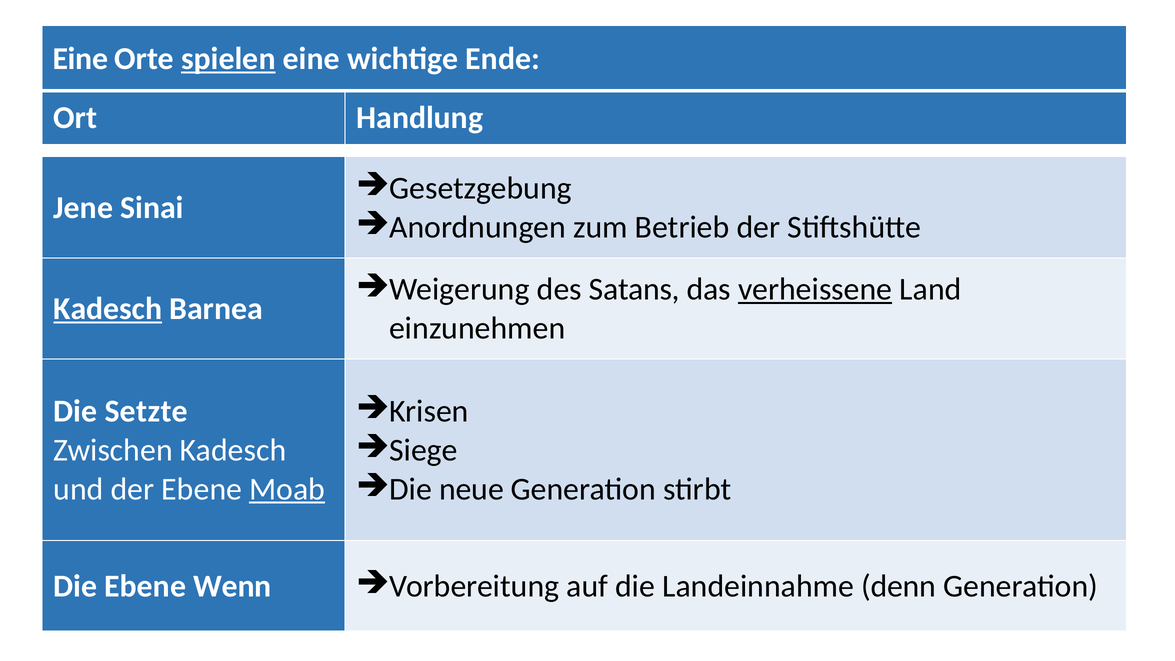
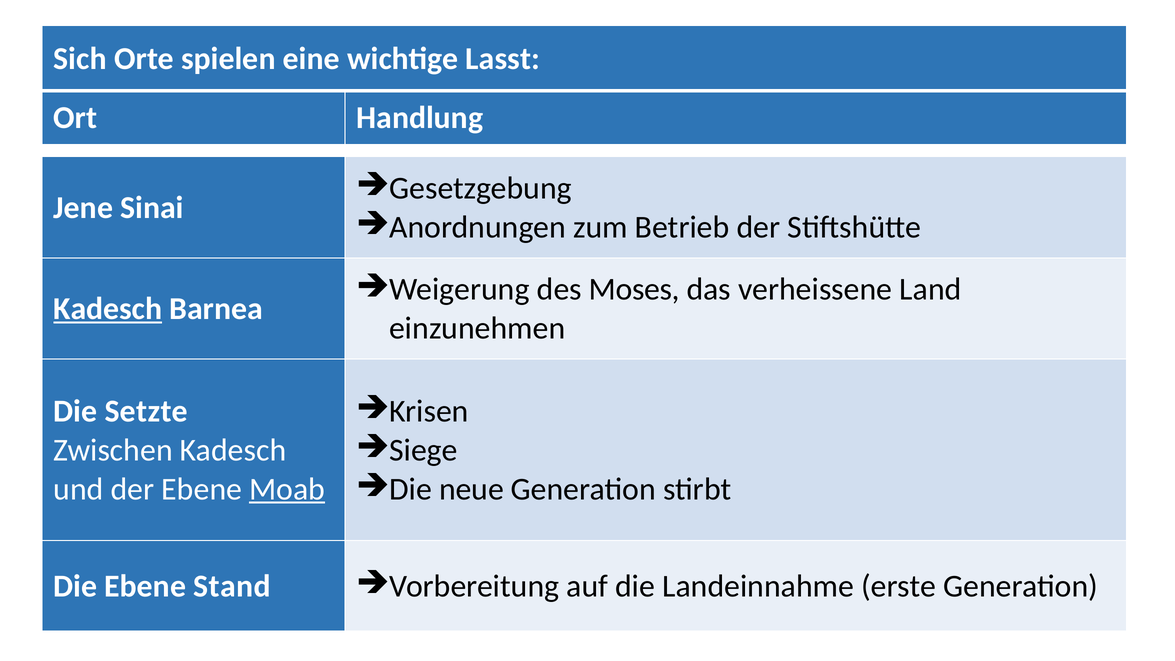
Eine at (80, 59): Eine -> Sich
spielen underline: present -> none
Ende: Ende -> Lasst
Satans: Satans -> Moses
verheissene underline: present -> none
Wenn: Wenn -> Stand
denn: denn -> erste
